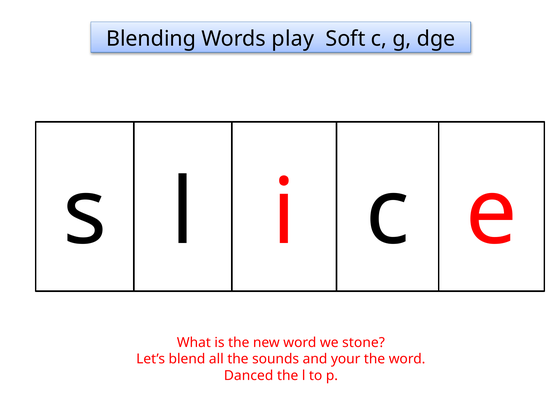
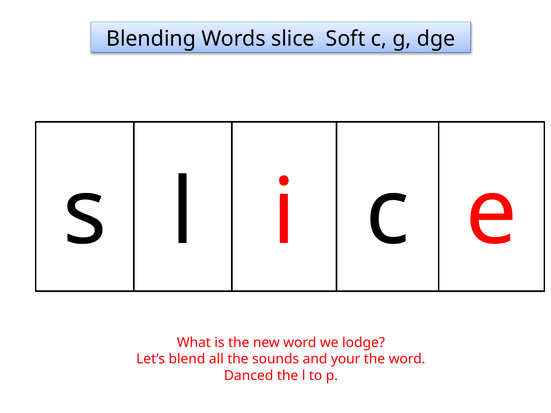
play: play -> slice
stone: stone -> lodge
